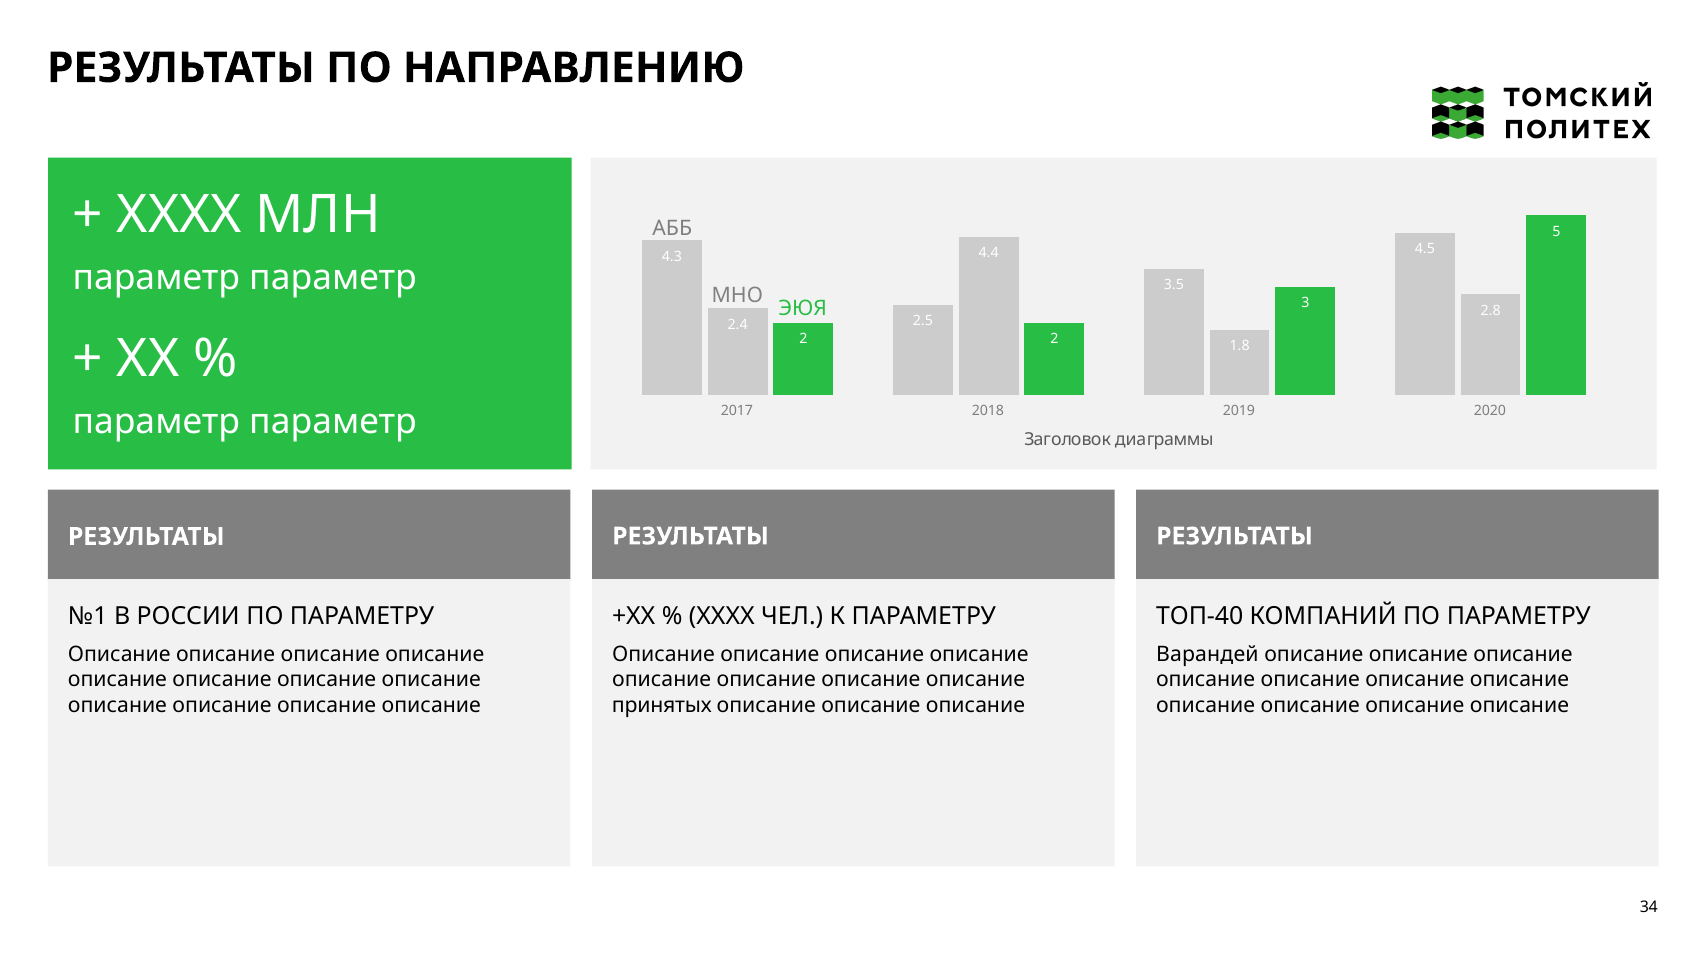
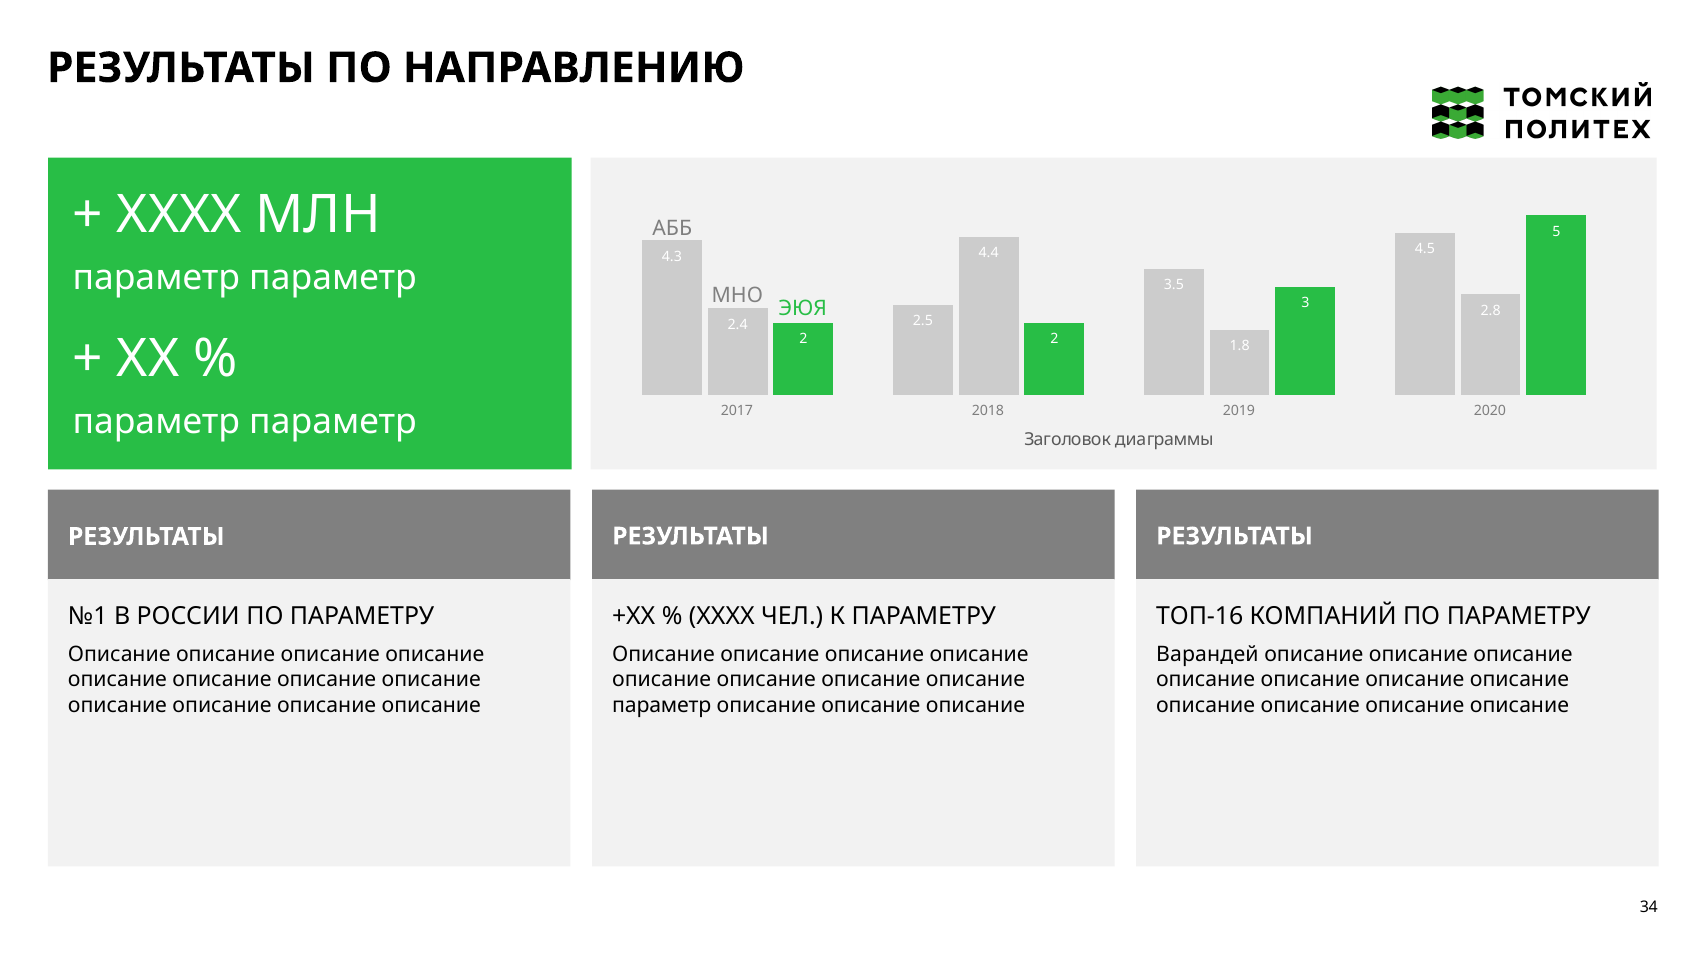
ТОП-40: ТОП-40 -> ТОП-16
принятых at (662, 705): принятых -> параметр
